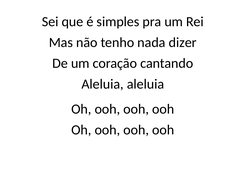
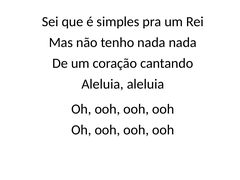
nada dizer: dizer -> nada
